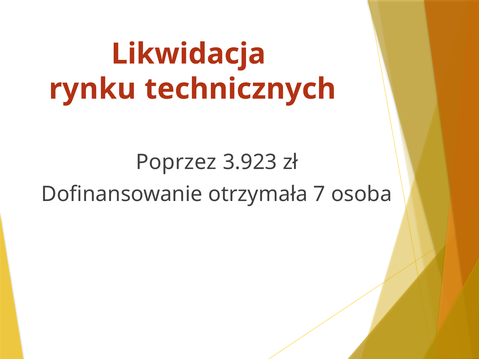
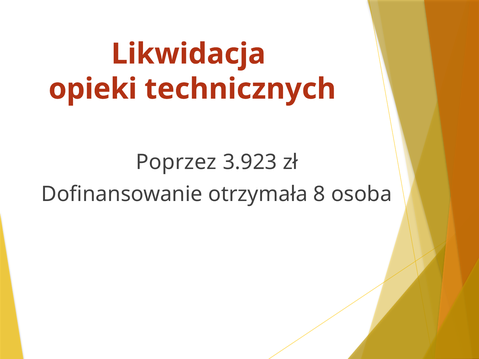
rynku: rynku -> opieki
7: 7 -> 8
